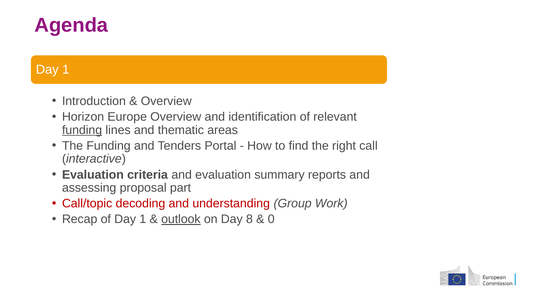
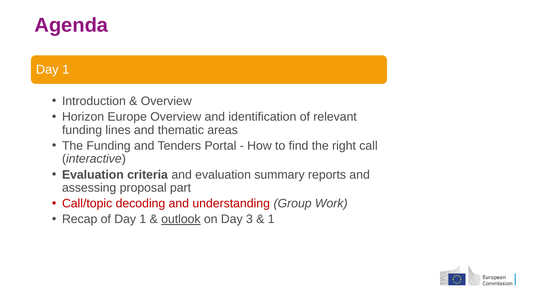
funding at (82, 130) underline: present -> none
8: 8 -> 3
0 at (271, 219): 0 -> 1
